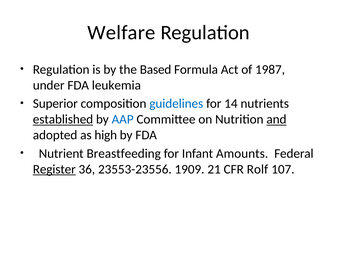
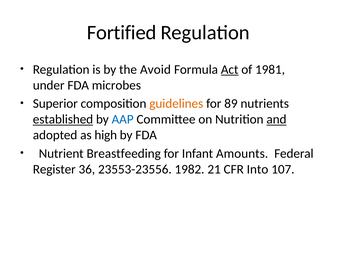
Welfare: Welfare -> Fortified
Based: Based -> Avoid
Act underline: none -> present
1987: 1987 -> 1981
leukemia: leukemia -> microbes
guidelines colour: blue -> orange
14: 14 -> 89
Register underline: present -> none
1909: 1909 -> 1982
Rolf: Rolf -> Into
